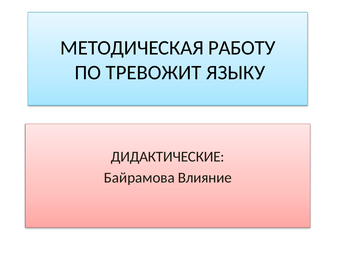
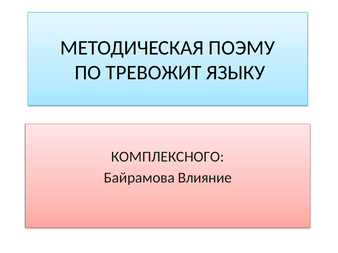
РАБОТУ: РАБОТУ -> ПОЭМУ
ДИДАКТИЧЕСКИЕ: ДИДАКТИЧЕСКИЕ -> КОМПЛЕКСНОГО
